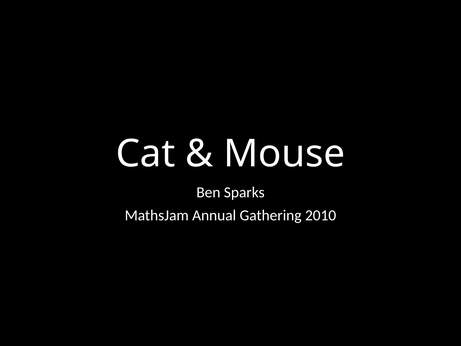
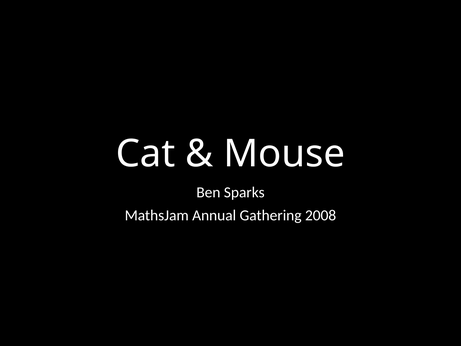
2010: 2010 -> 2008
